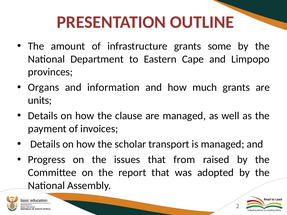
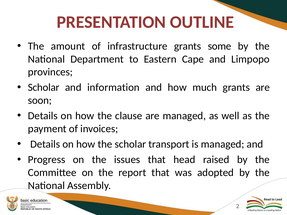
Organs at (44, 88): Organs -> Scholar
units: units -> soon
from: from -> head
